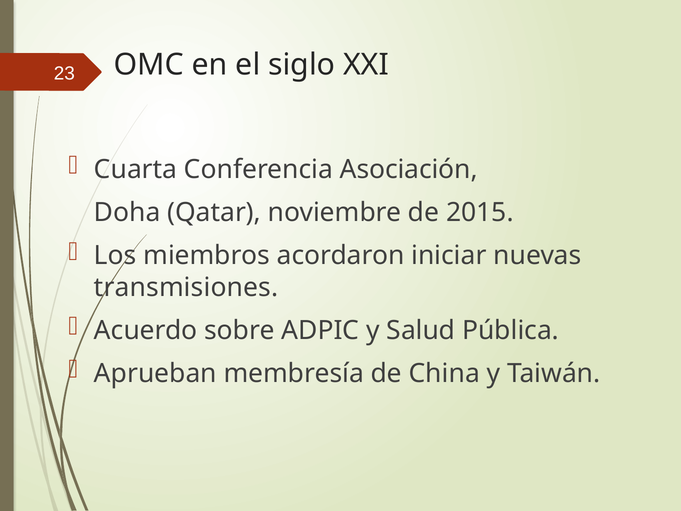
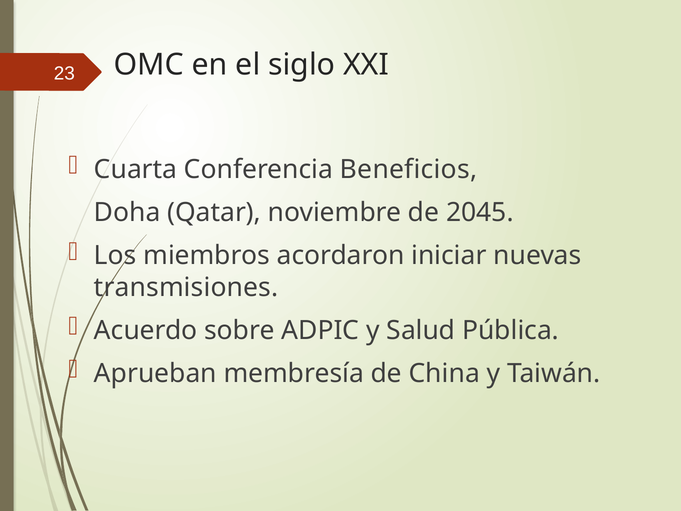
Asociación: Asociación -> Beneficios
2015: 2015 -> 2045
